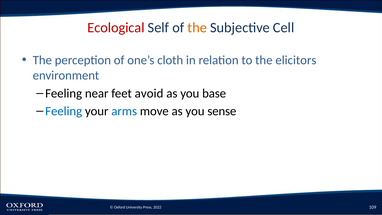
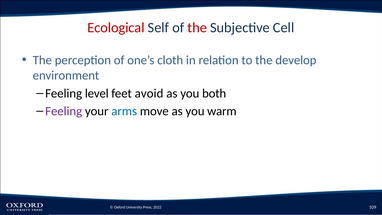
the at (197, 28) colour: orange -> red
elicitors: elicitors -> develop
near: near -> level
base: base -> both
Feeling at (64, 111) colour: blue -> purple
sense: sense -> warm
